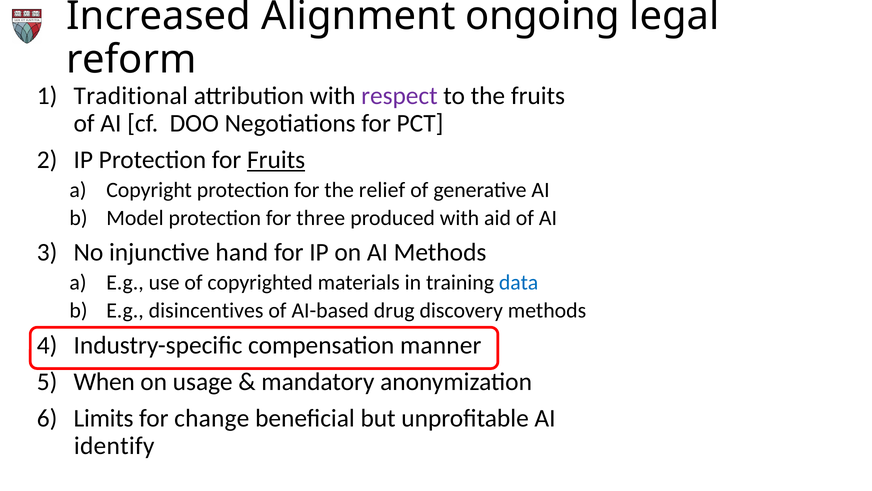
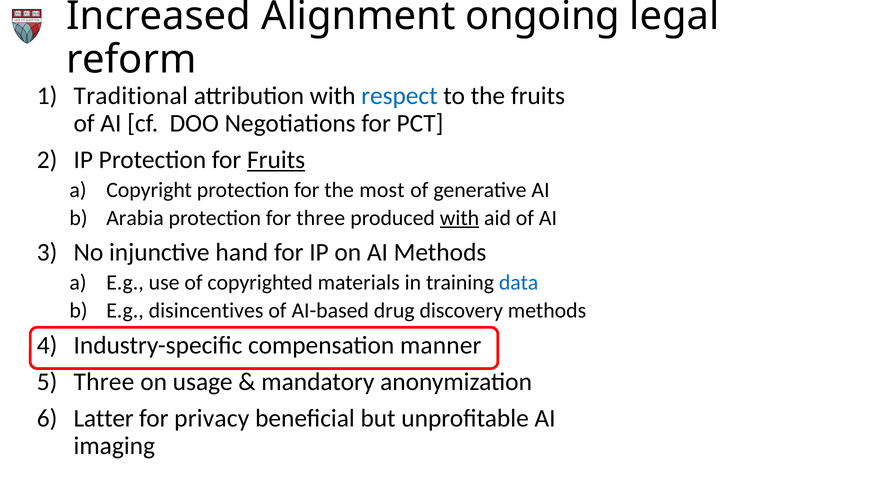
respect colour: purple -> blue
relief: relief -> most
Model: Model -> Arabia
with at (460, 218) underline: none -> present
When at (104, 381): When -> Three
Limits: Limits -> Latter
change: change -> privacy
identify: identify -> imaging
